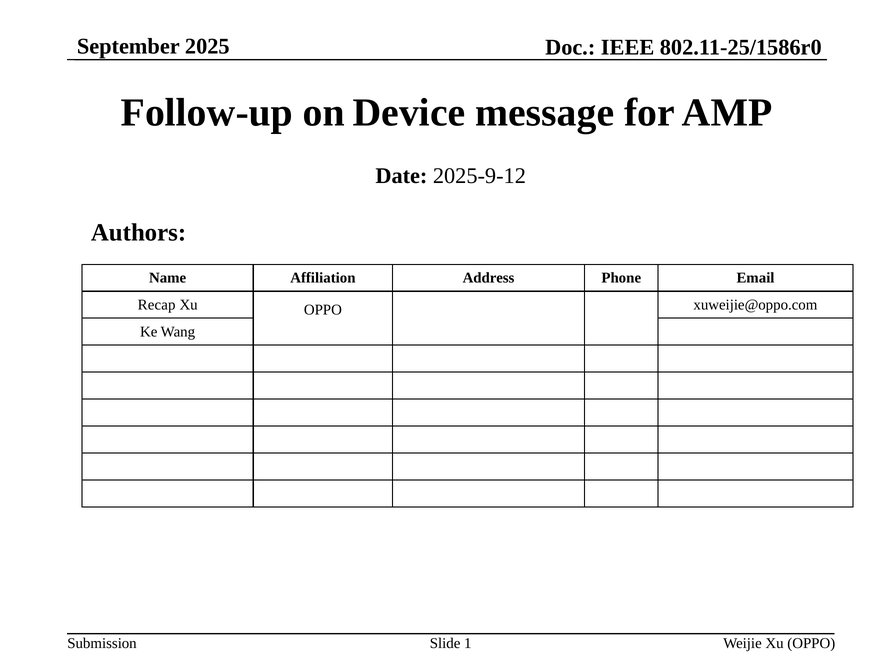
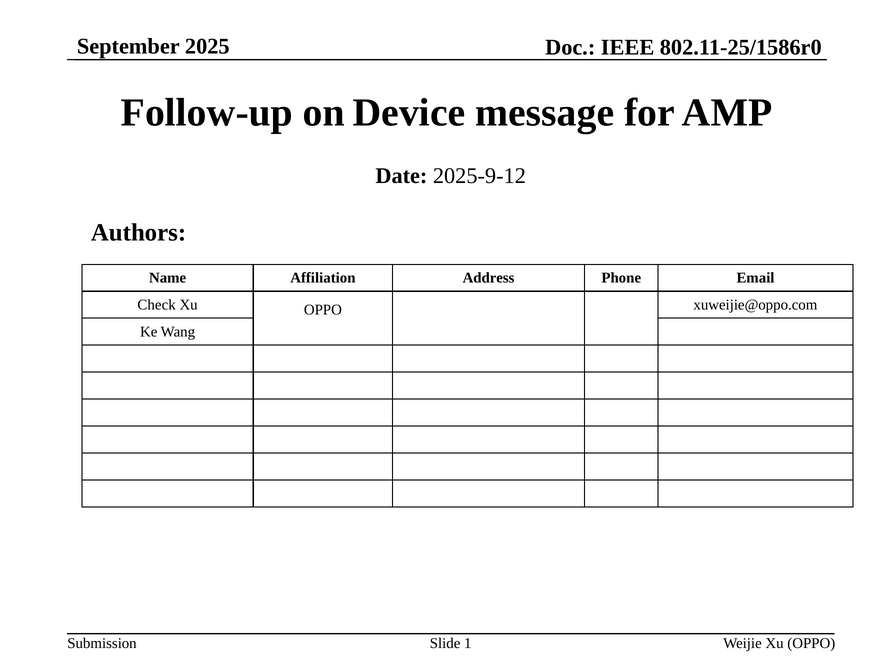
Recap: Recap -> Check
